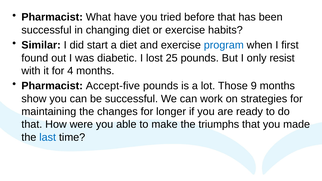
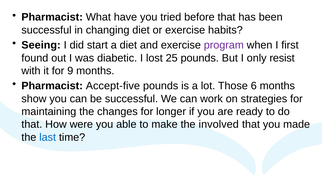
Similar: Similar -> Seeing
program colour: blue -> purple
4: 4 -> 9
9: 9 -> 6
triumphs: triumphs -> involved
